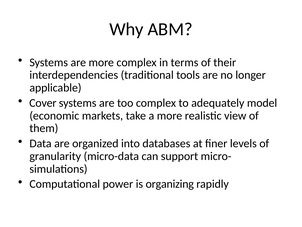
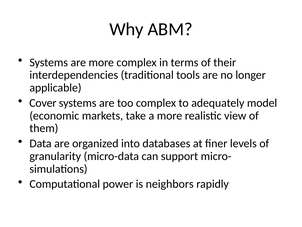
organizing: organizing -> neighbors
